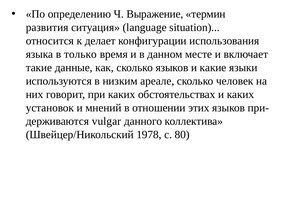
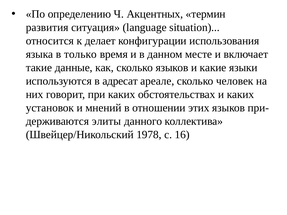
Выражение: Выражение -> Акцентных
низким: низким -> адресат
vulgar: vulgar -> элиты
80: 80 -> 16
